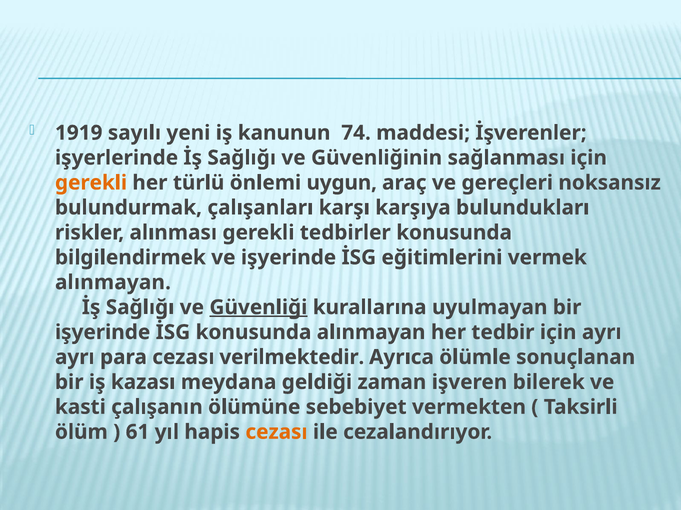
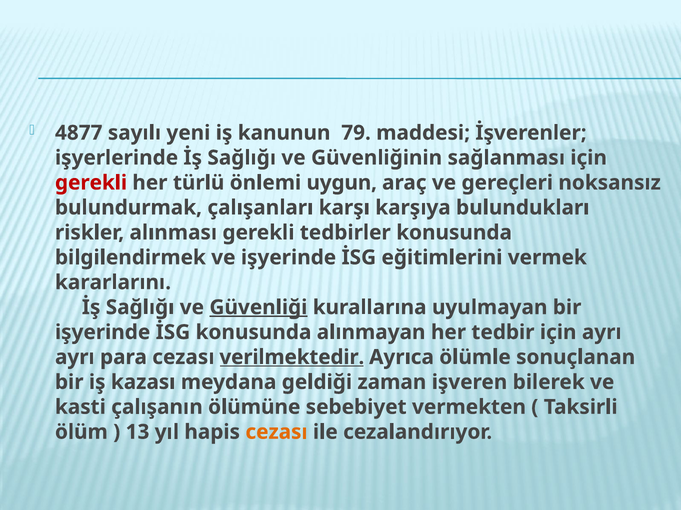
1919: 1919 -> 4877
74: 74 -> 79
gerekli at (91, 183) colour: orange -> red
alınmayan at (113, 283): alınmayan -> kararlarını
verilmektedir underline: none -> present
61: 61 -> 13
